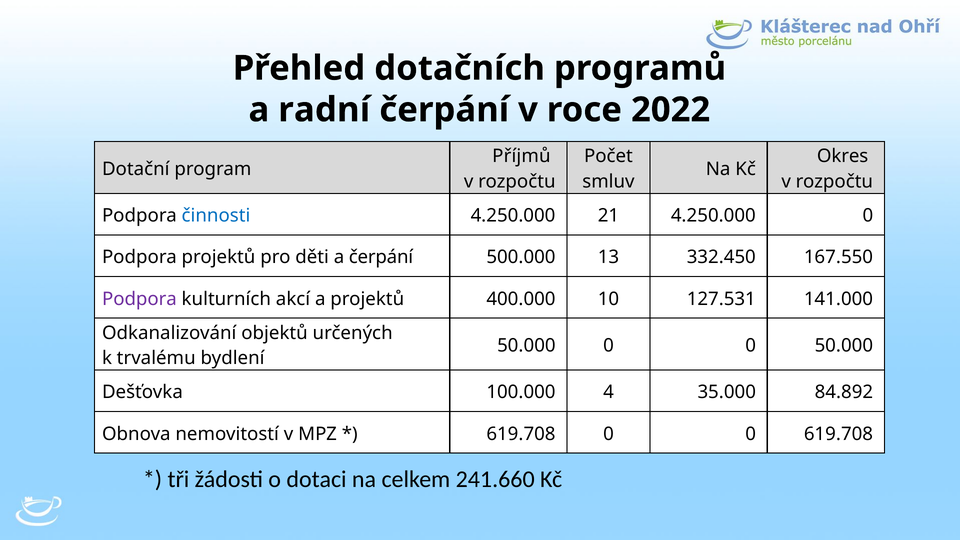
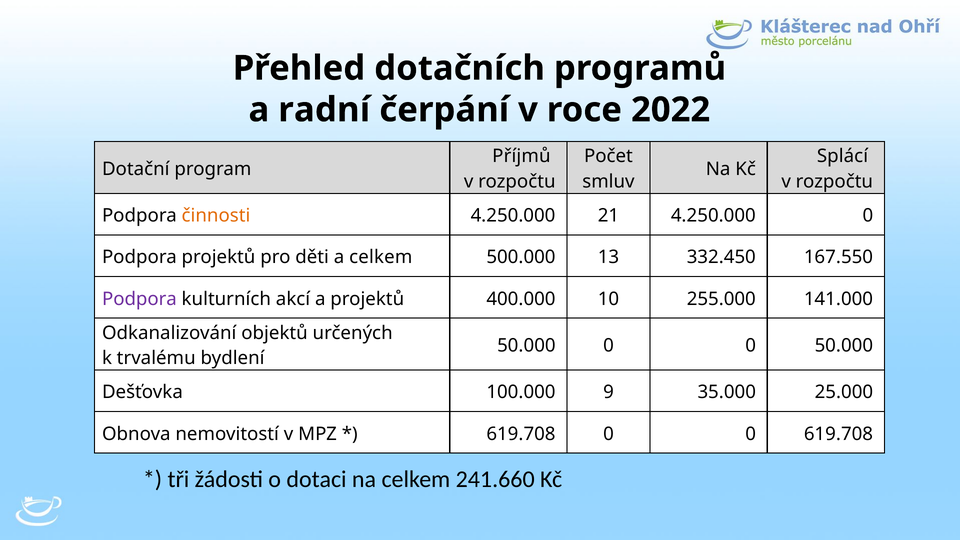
Okres: Okres -> Splácí
činnosti colour: blue -> orange
a čerpání: čerpání -> celkem
127.531: 127.531 -> 255.000
4: 4 -> 9
84.892: 84.892 -> 25.000
